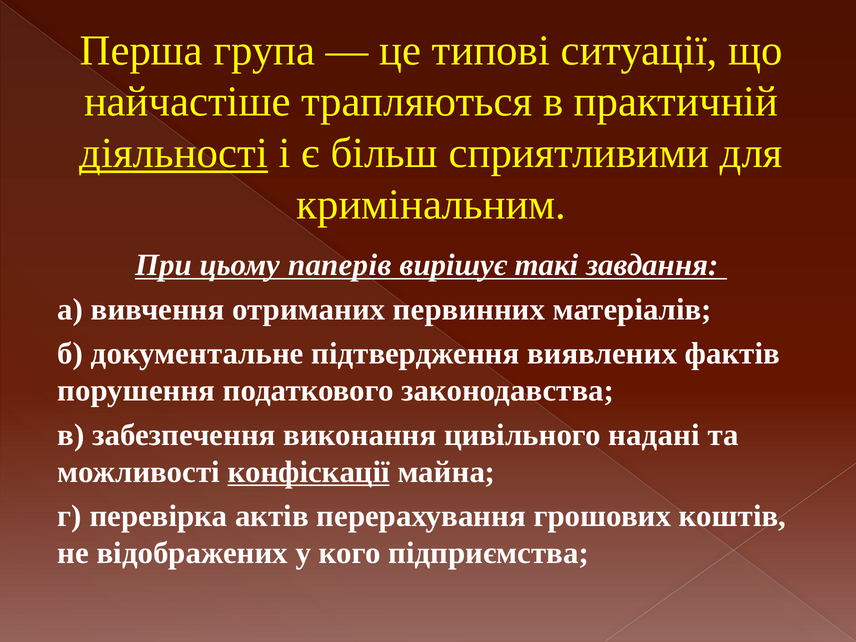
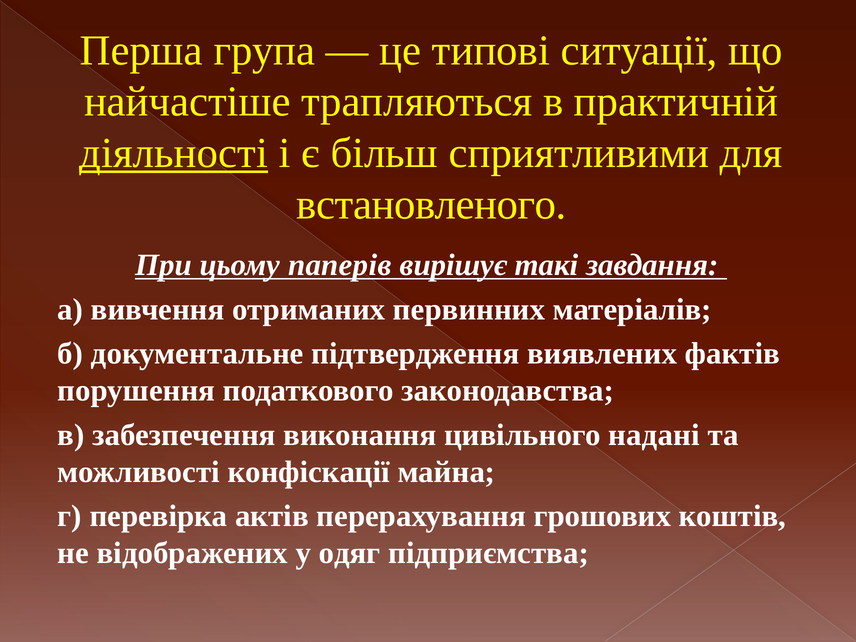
кримінальним: кримінальним -> встановленого
конфіскації underline: present -> none
кого: кого -> одяг
